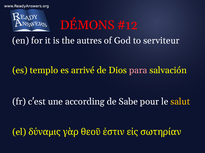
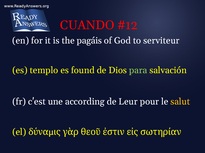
DÉMONS: DÉMONS -> CUANDO
autres: autres -> pagáis
arrivé: arrivé -> found
para colour: pink -> light green
Sabe: Sabe -> Leur
